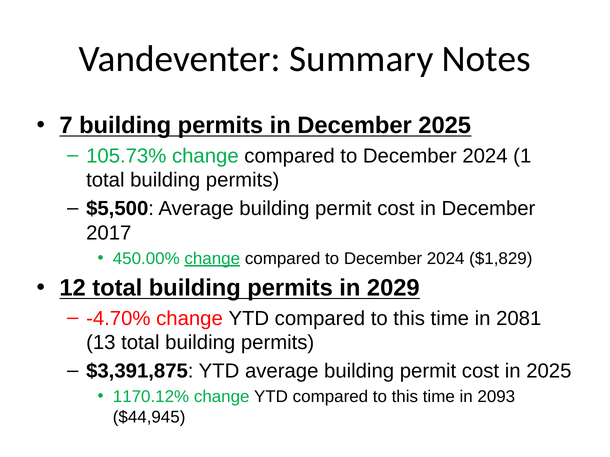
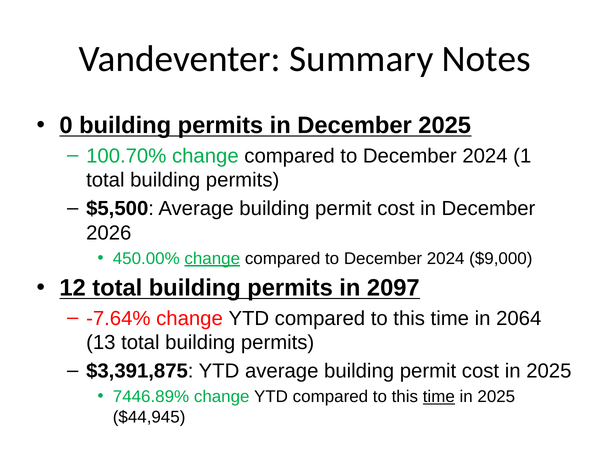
7: 7 -> 0
105.73%: 105.73% -> 100.70%
2017: 2017 -> 2026
$1,829: $1,829 -> $9,000
2029: 2029 -> 2097
-4.70%: -4.70% -> -7.64%
2081: 2081 -> 2064
1170.12%: 1170.12% -> 7446.89%
time at (439, 397) underline: none -> present
2093 at (496, 397): 2093 -> 2025
